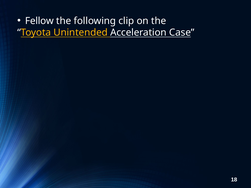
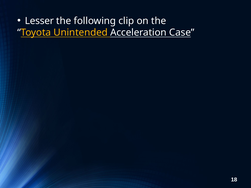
Fellow: Fellow -> Lesser
